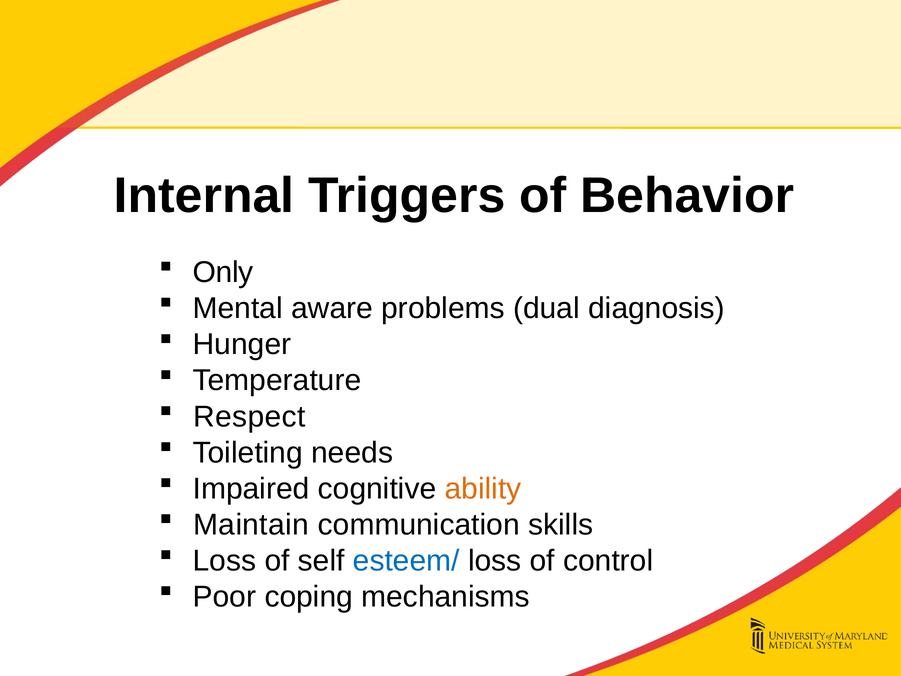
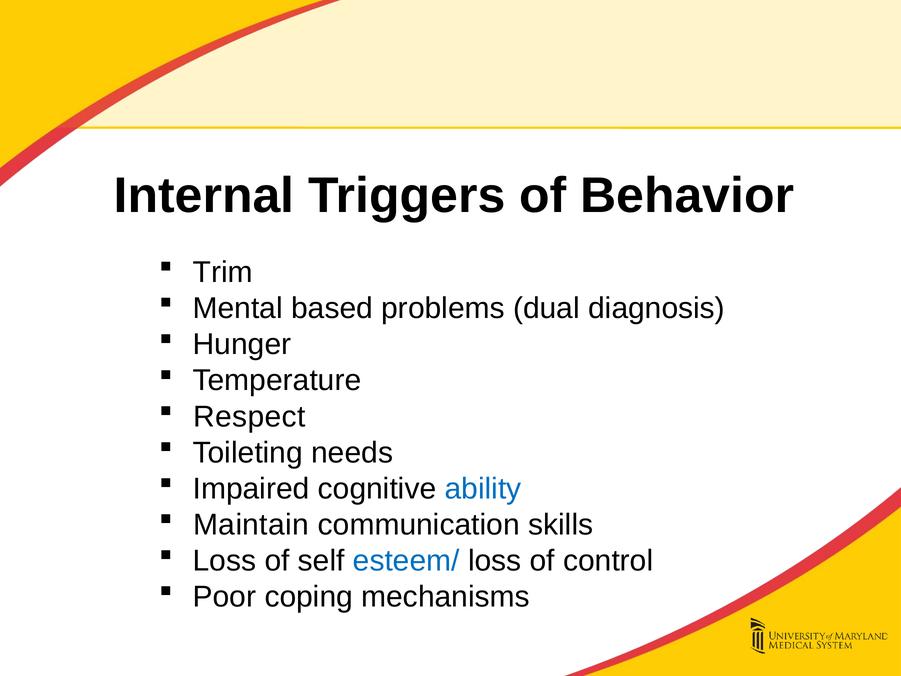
Only: Only -> Trim
aware: aware -> based
ability colour: orange -> blue
